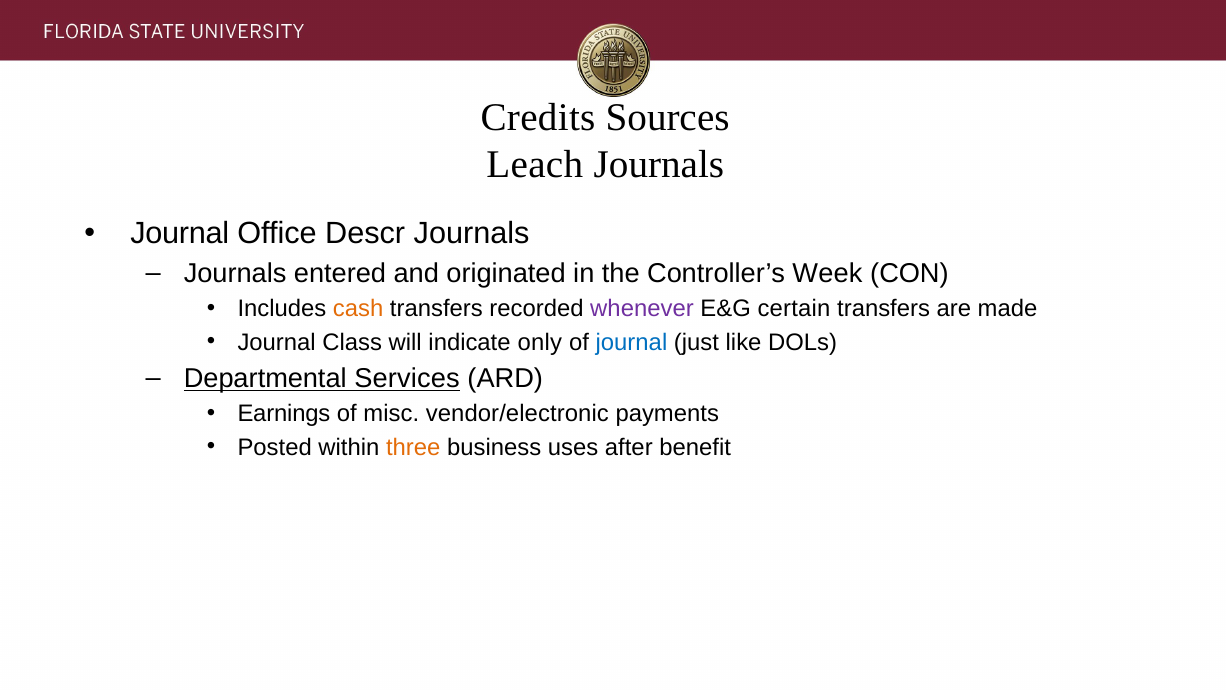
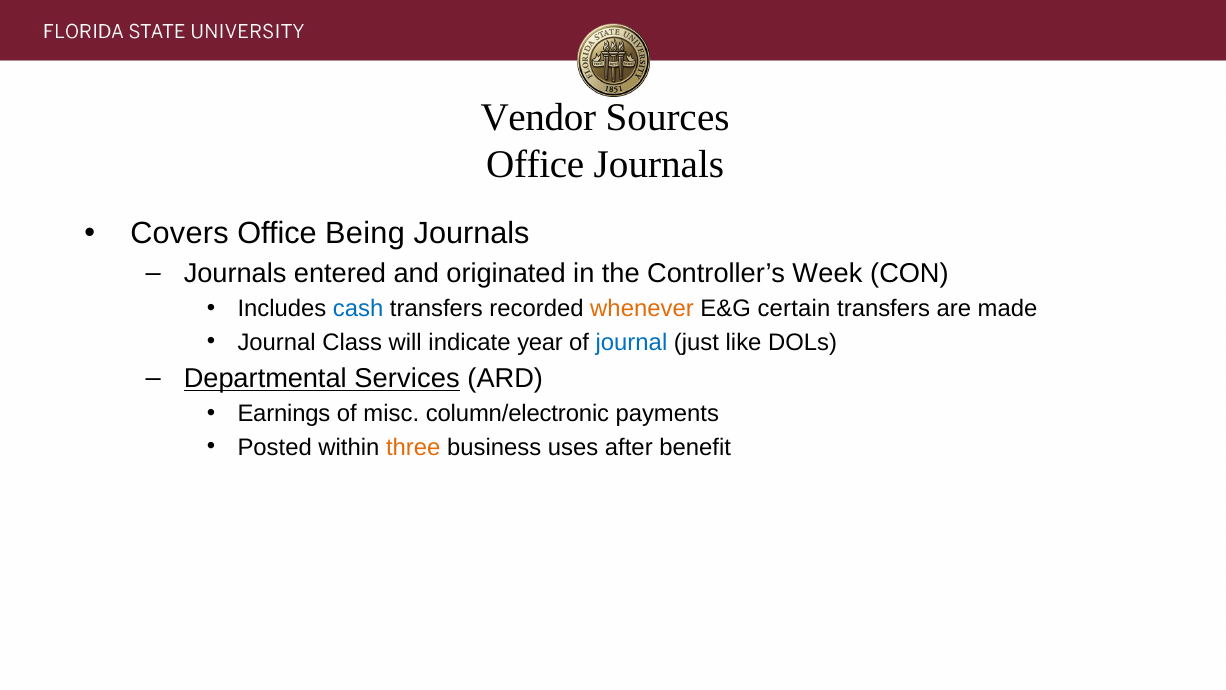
Credits: Credits -> Vendor
Leach at (535, 164): Leach -> Office
Journal at (180, 234): Journal -> Covers
Descr: Descr -> Being
cash colour: orange -> blue
whenever colour: purple -> orange
only: only -> year
vendor/electronic: vendor/electronic -> column/electronic
